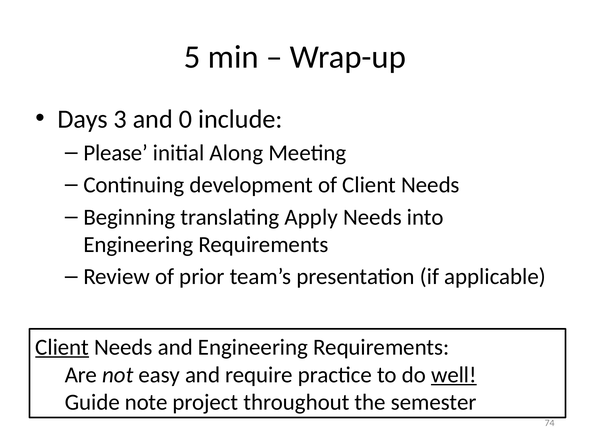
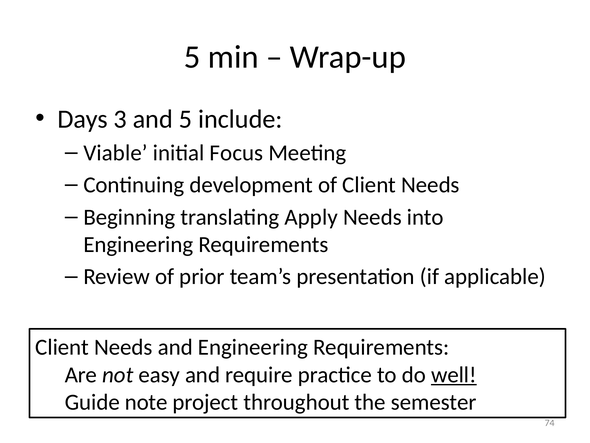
and 0: 0 -> 5
Please: Please -> Viable
Along: Along -> Focus
Client at (62, 347) underline: present -> none
